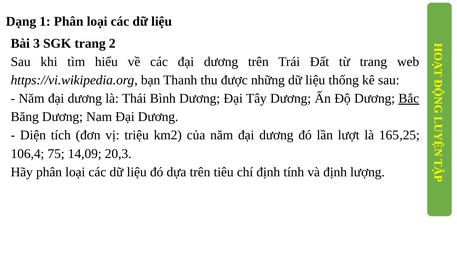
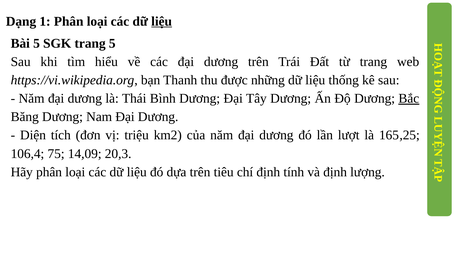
liệu at (162, 21) underline: none -> present
Bài 3: 3 -> 5
trang 2: 2 -> 5
